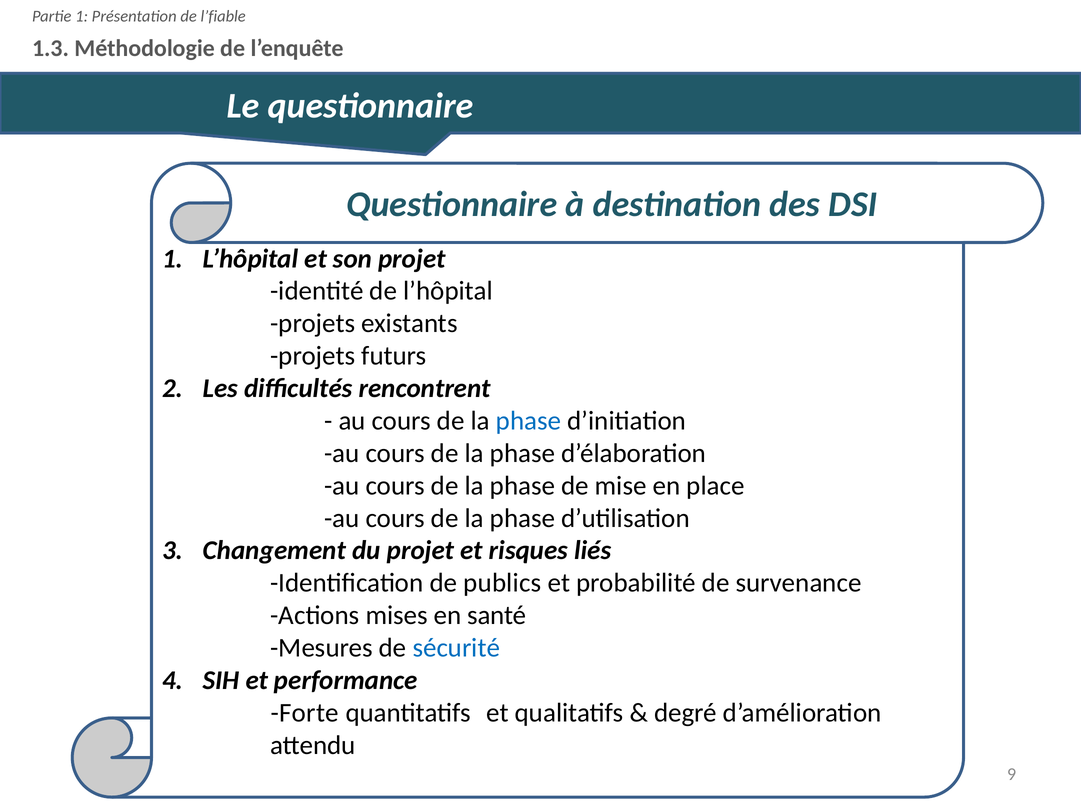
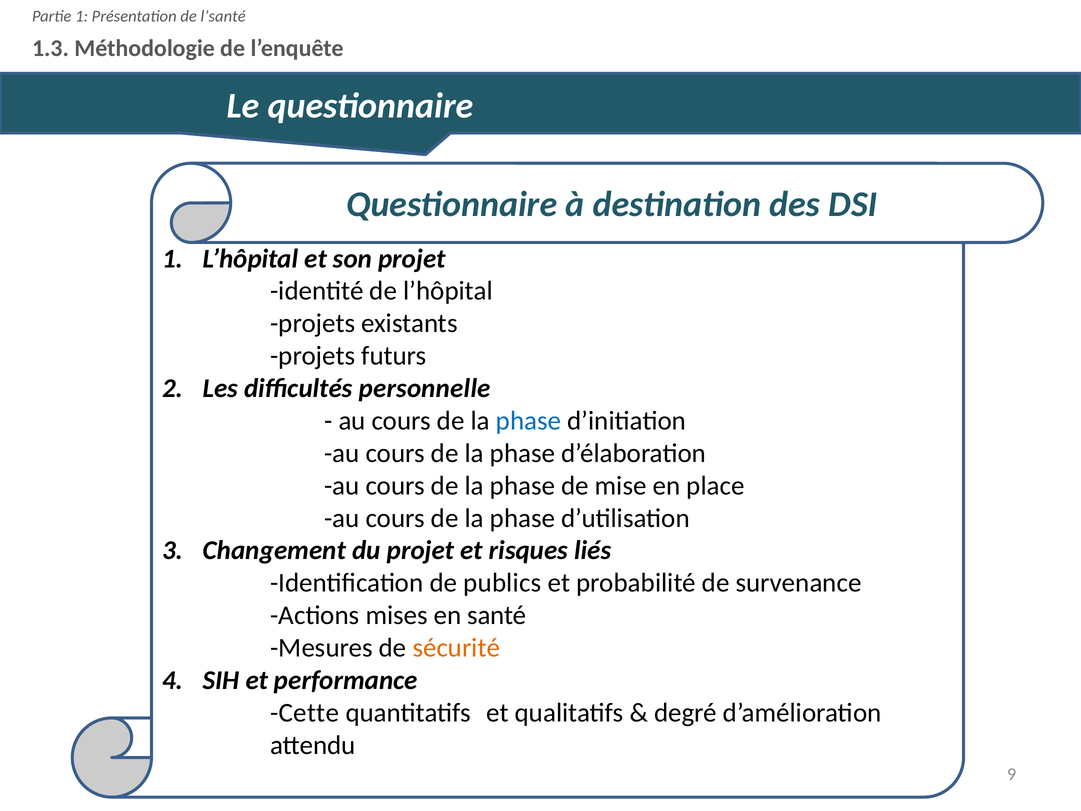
l’fiable: l’fiable -> l’santé
rencontrent: rencontrent -> personnelle
sécurité colour: blue -> orange
Forte: Forte -> Cette
